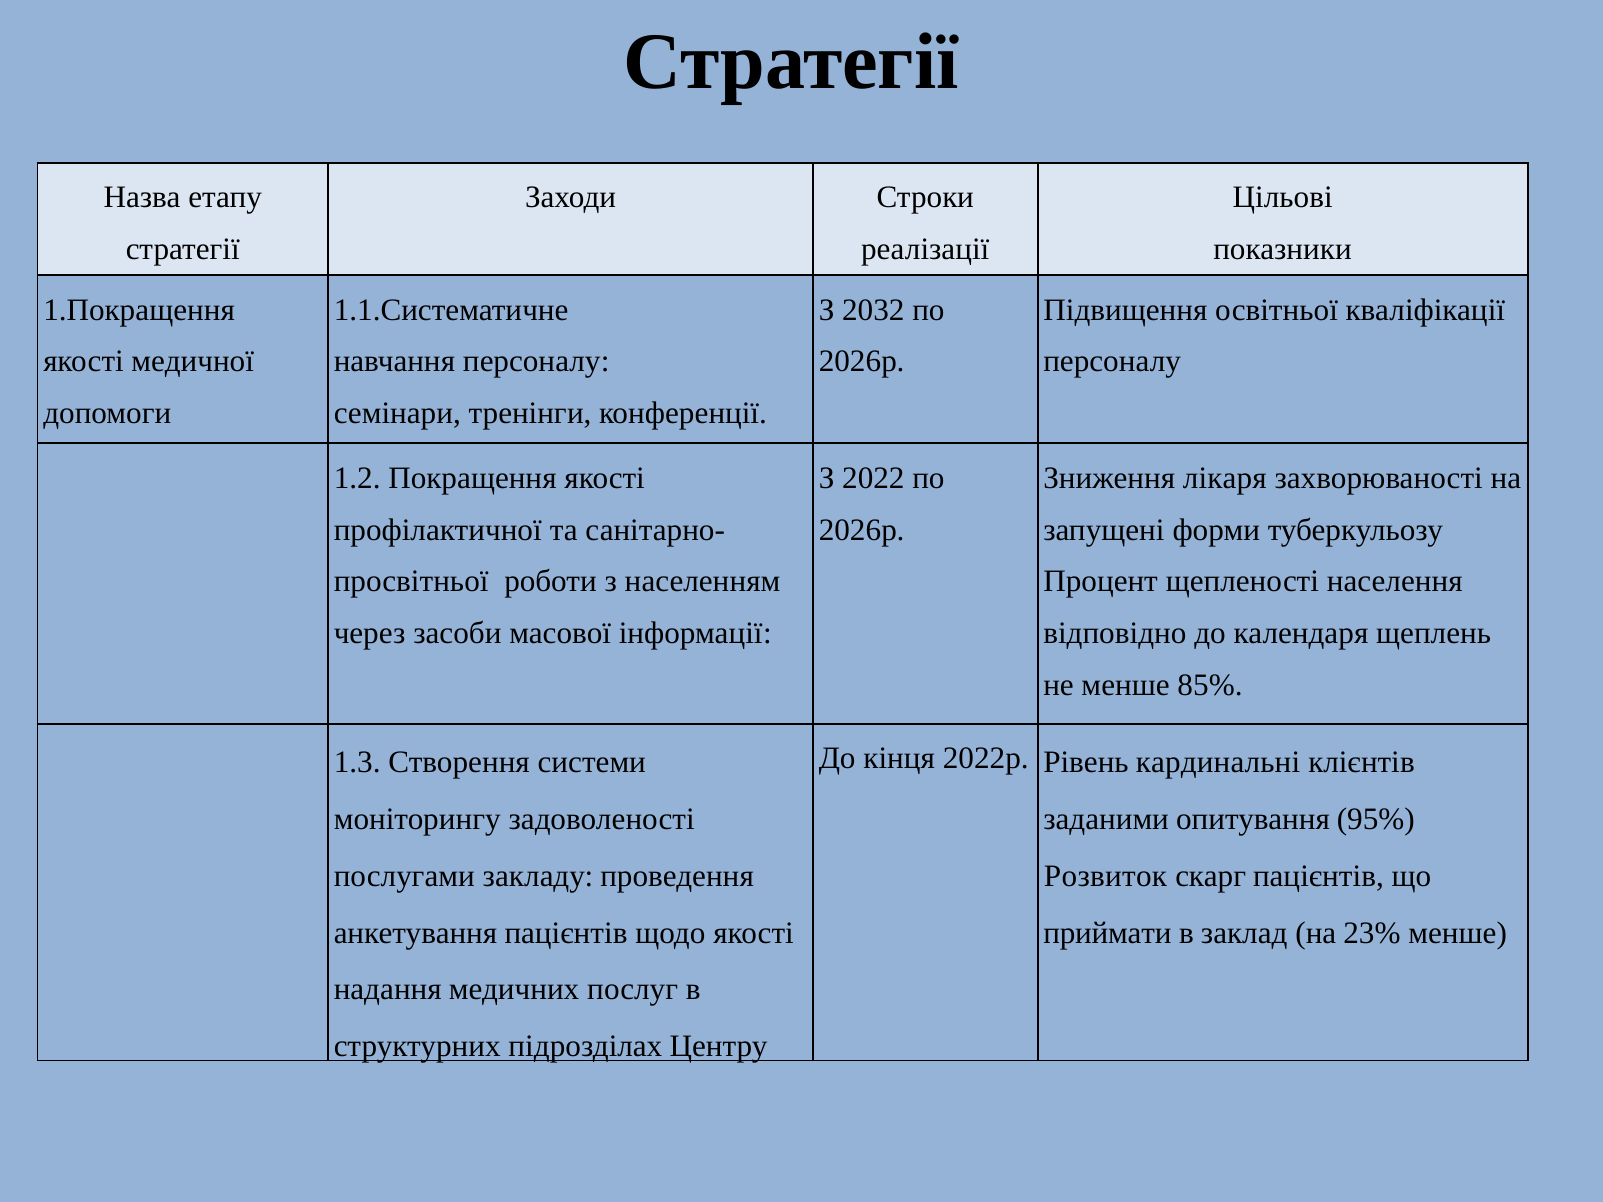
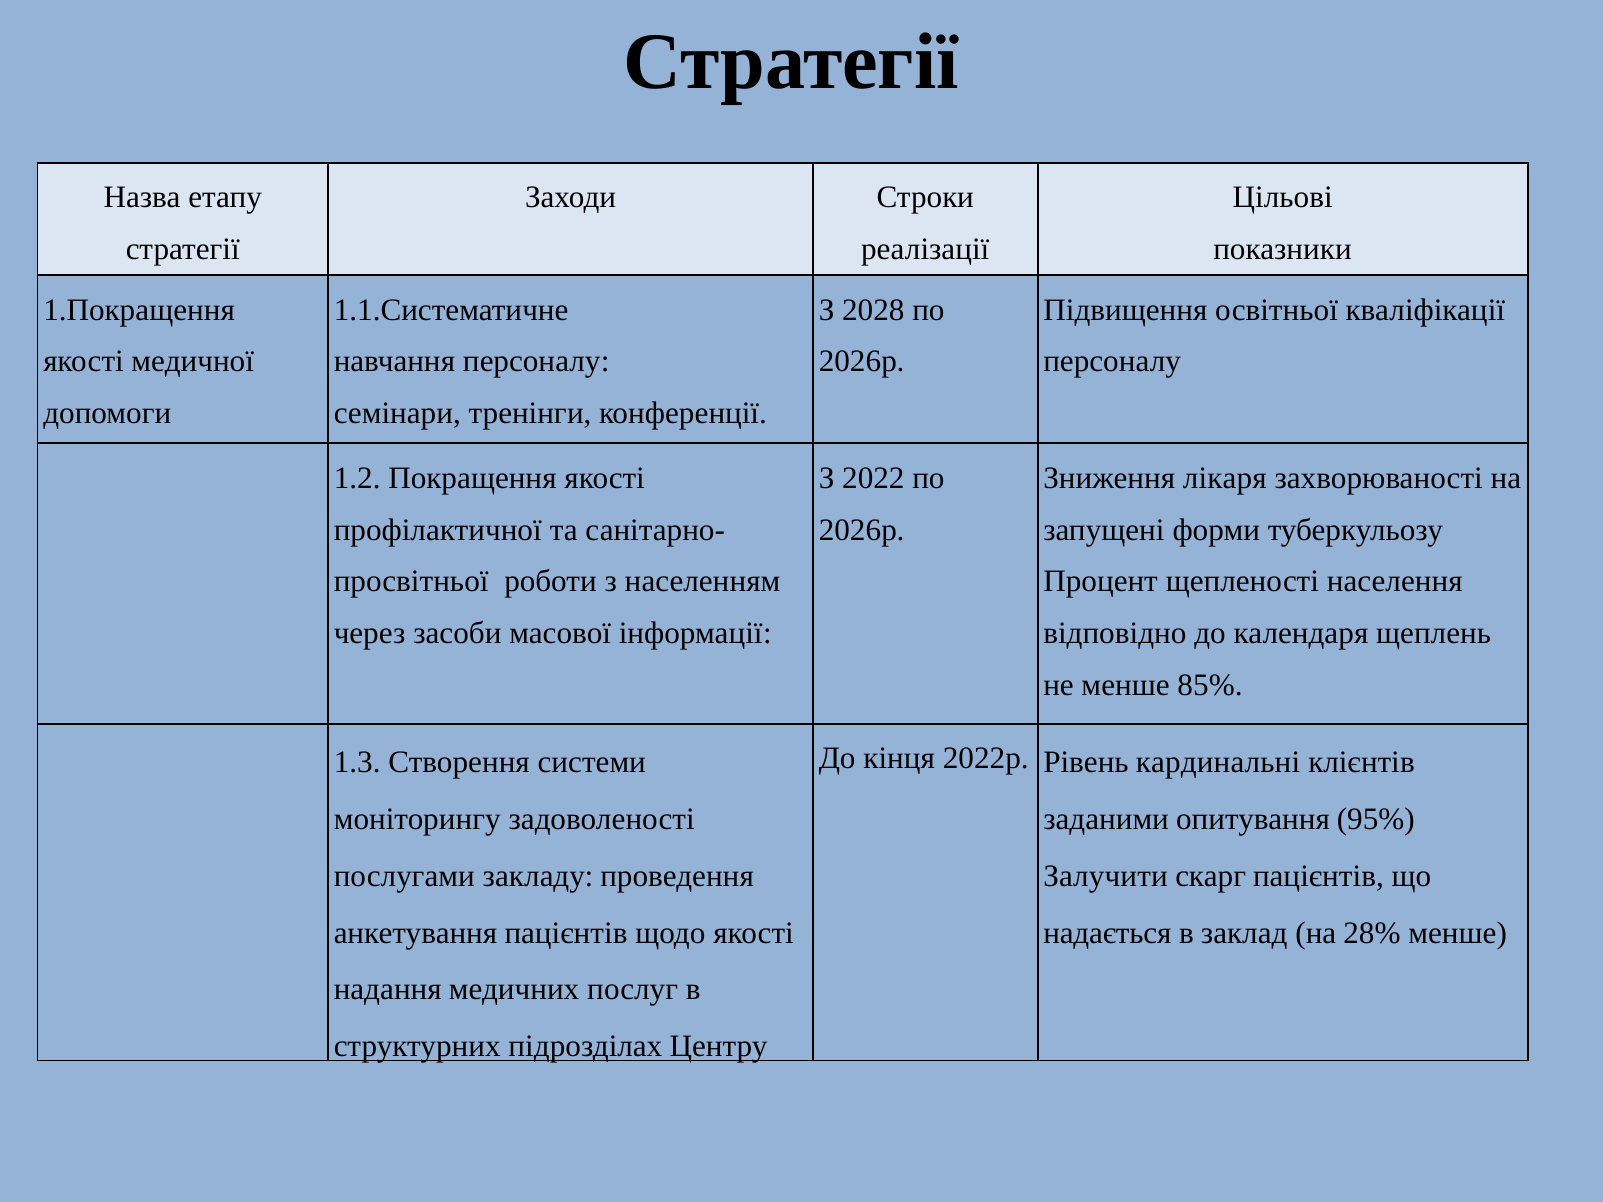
2032: 2032 -> 2028
Розвиток: Розвиток -> Залучити
приймати: приймати -> надається
23%: 23% -> 28%
